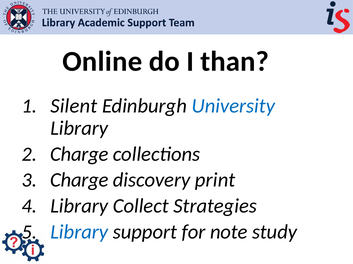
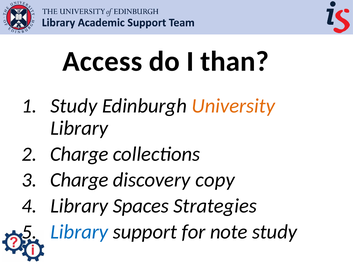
Online: Online -> Access
Silent at (74, 106): Silent -> Study
University colour: blue -> orange
print: print -> copy
Collect: Collect -> Spaces
